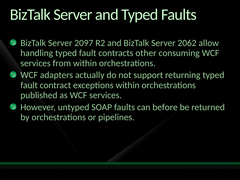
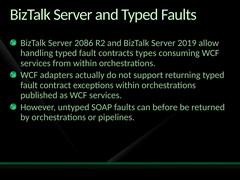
2097: 2097 -> 2086
2062: 2062 -> 2019
other: other -> types
